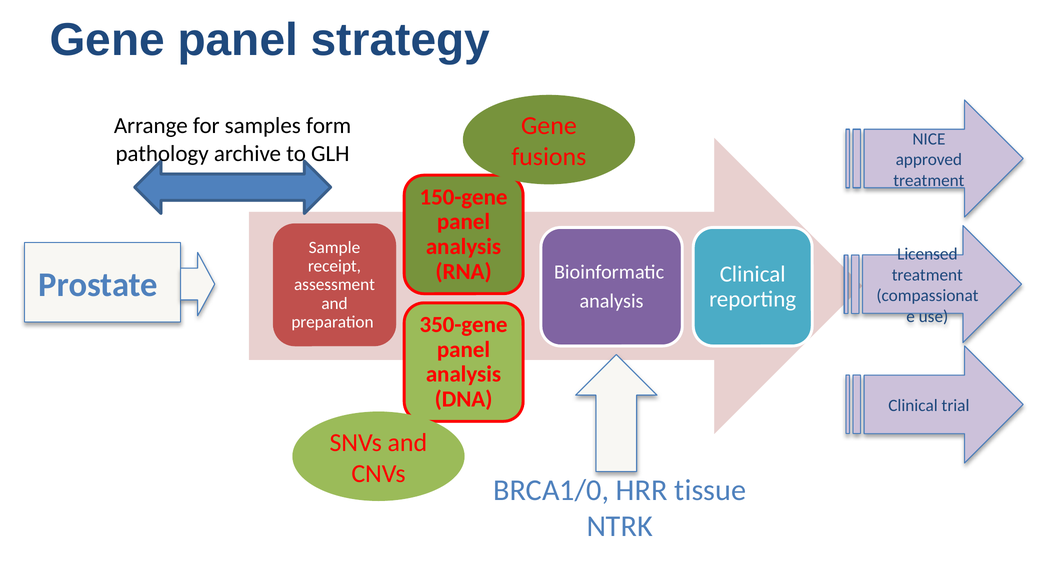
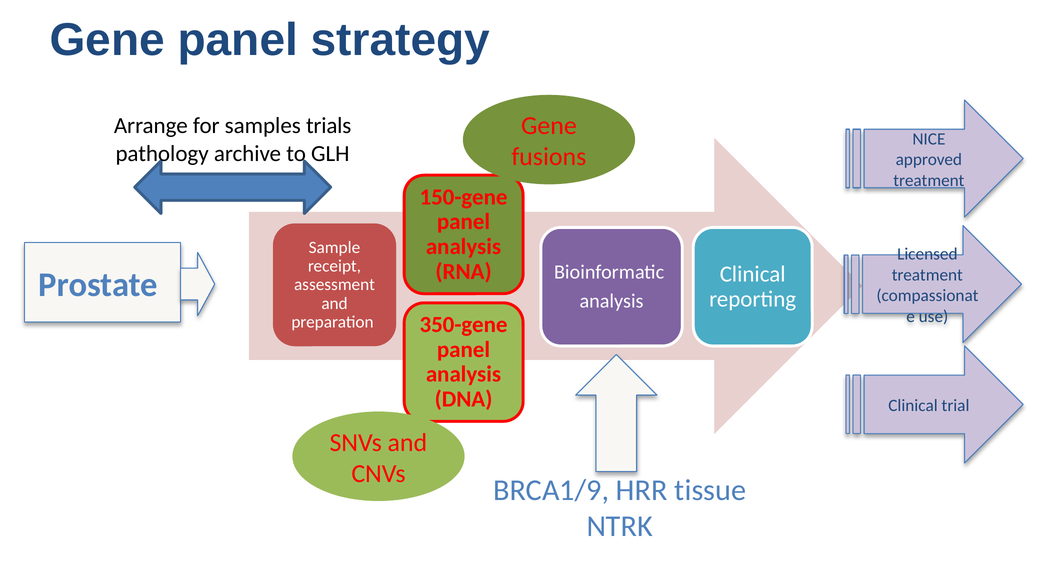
form: form -> trials
BRCA1/0: BRCA1/0 -> BRCA1/9
